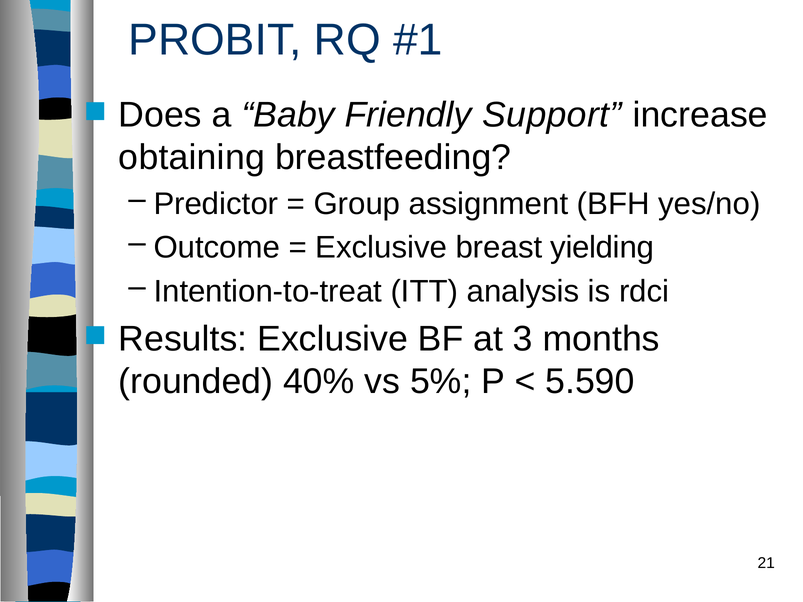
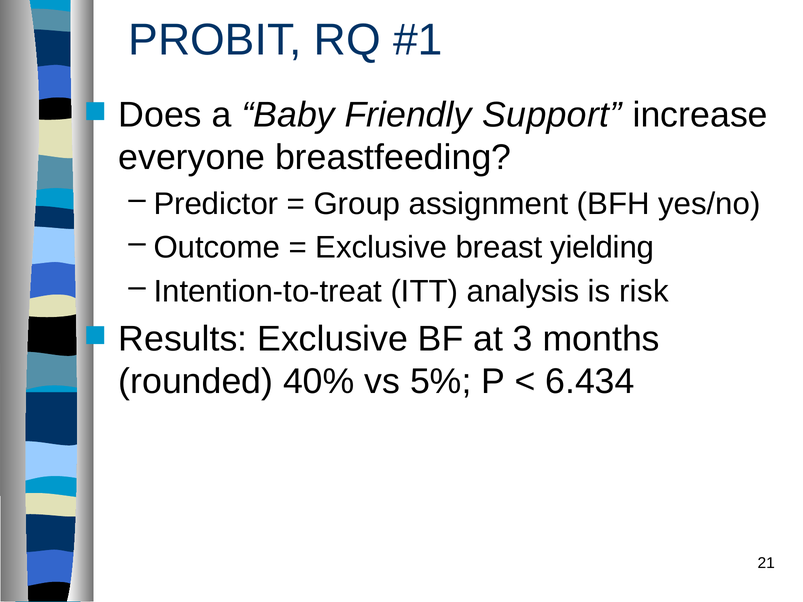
obtaining: obtaining -> everyone
rdci: rdci -> risk
5.590: 5.590 -> 6.434
